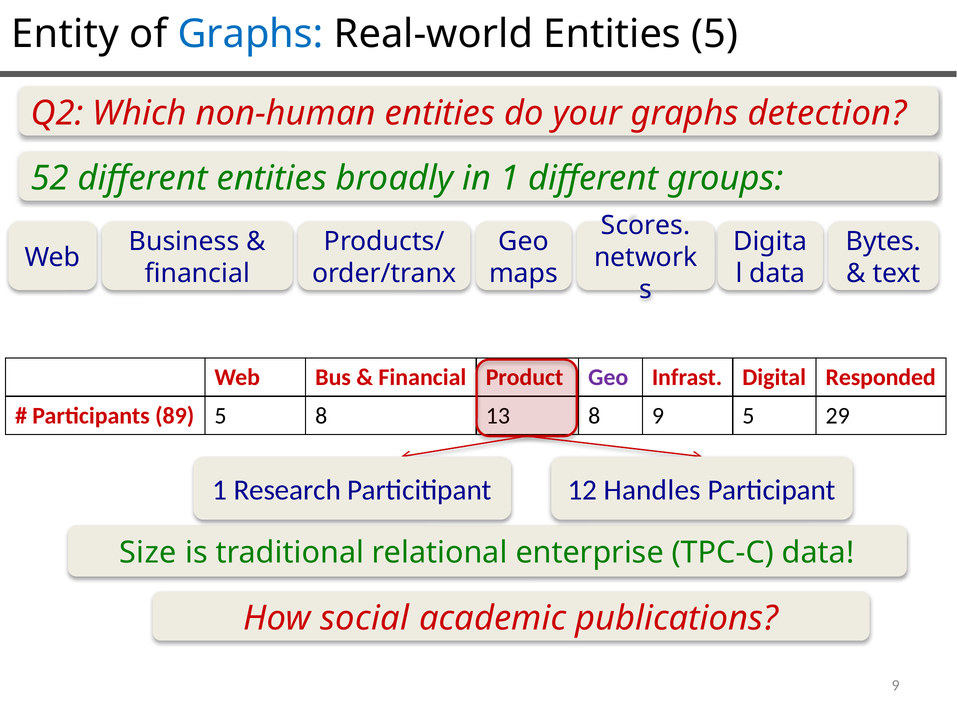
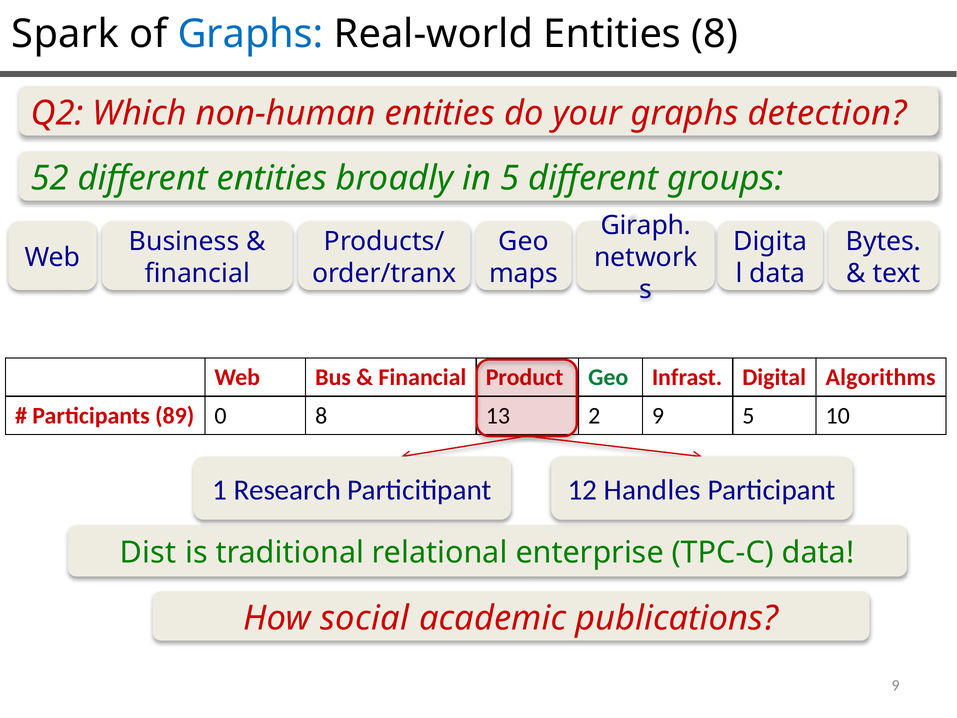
Entity: Entity -> Spark
Entities 5: 5 -> 8
in 1: 1 -> 5
Scores: Scores -> Giraph
Geo at (608, 377) colour: purple -> green
Responded: Responded -> Algorithms
89 5: 5 -> 0
8 at (594, 416): 8 -> 2
29: 29 -> 10
Size: Size -> Dist
